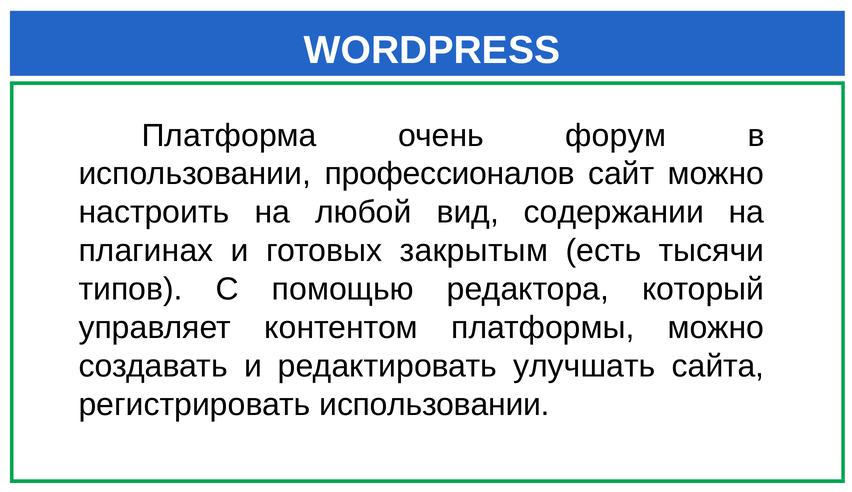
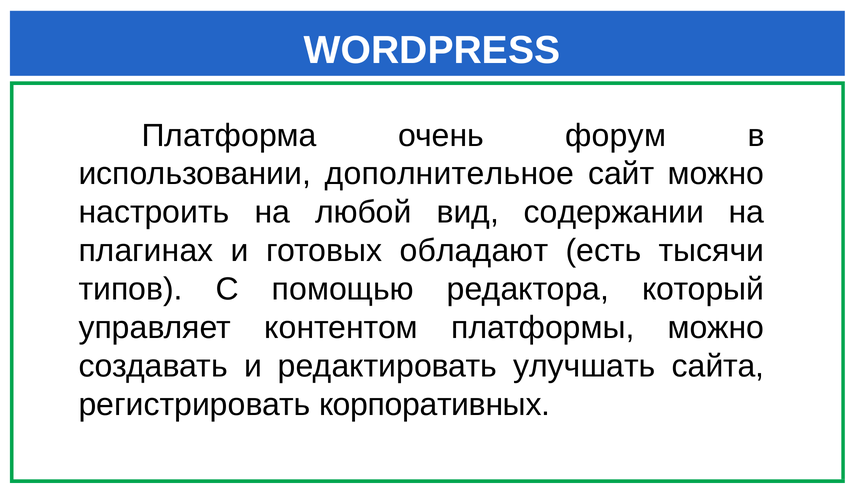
профессионалов: профессионалов -> дополнительное
закрытым: закрытым -> обладают
регистрировать использовании: использовании -> корпоративных
